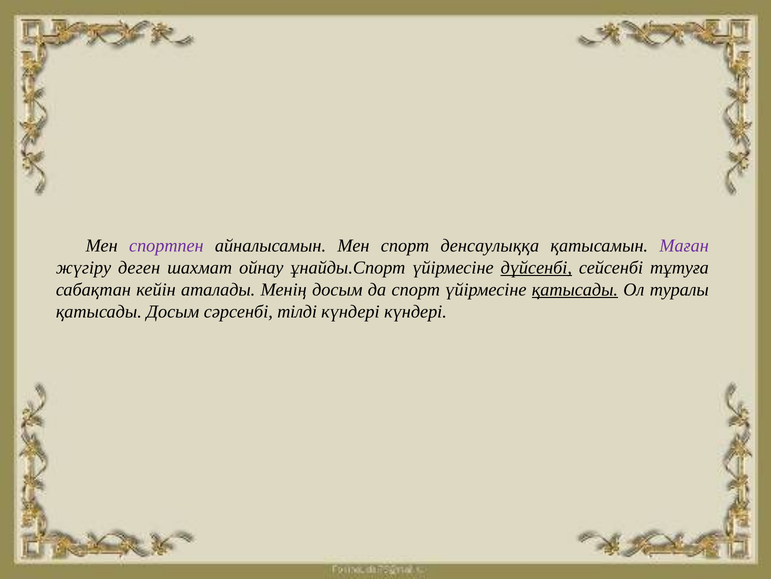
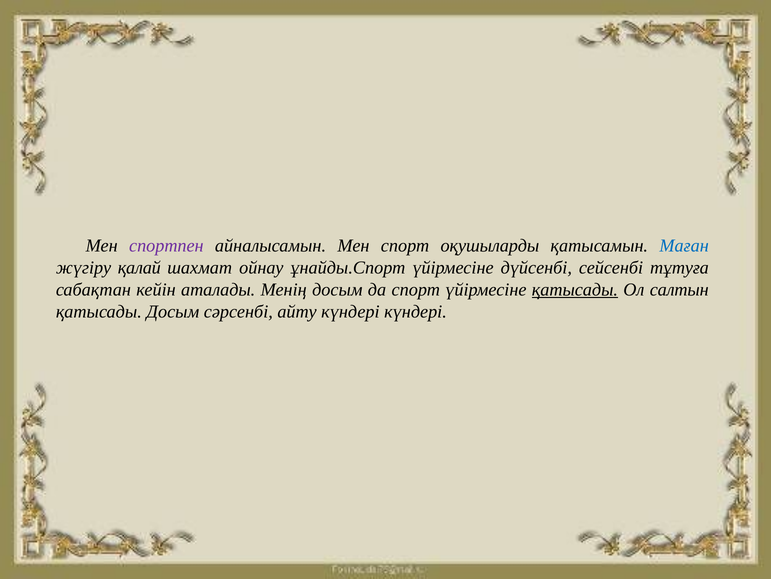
денсаулыққа: денсаулыққа -> оқушыларды
Маған colour: purple -> blue
деген: деген -> қалай
дүйсенбі underline: present -> none
туралы: туралы -> салтын
тілді: тілді -> айту
